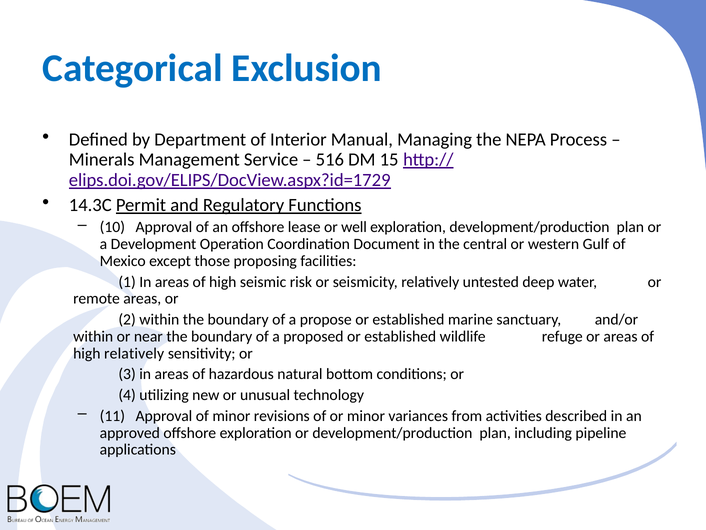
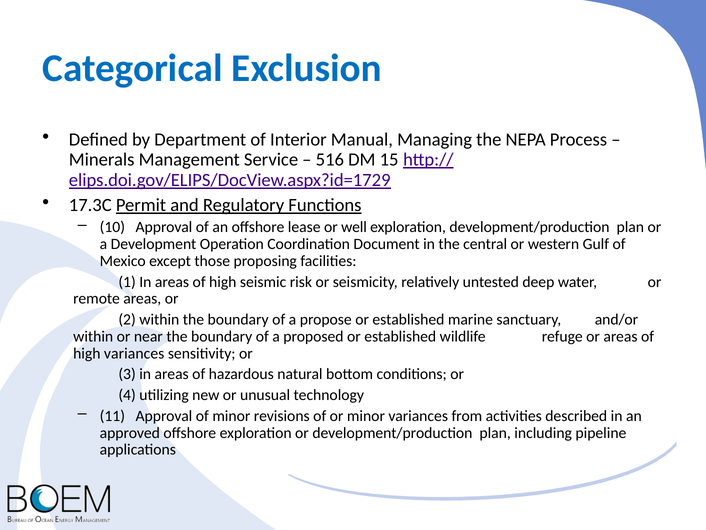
14.3C: 14.3C -> 17.3C
high relatively: relatively -> variances
